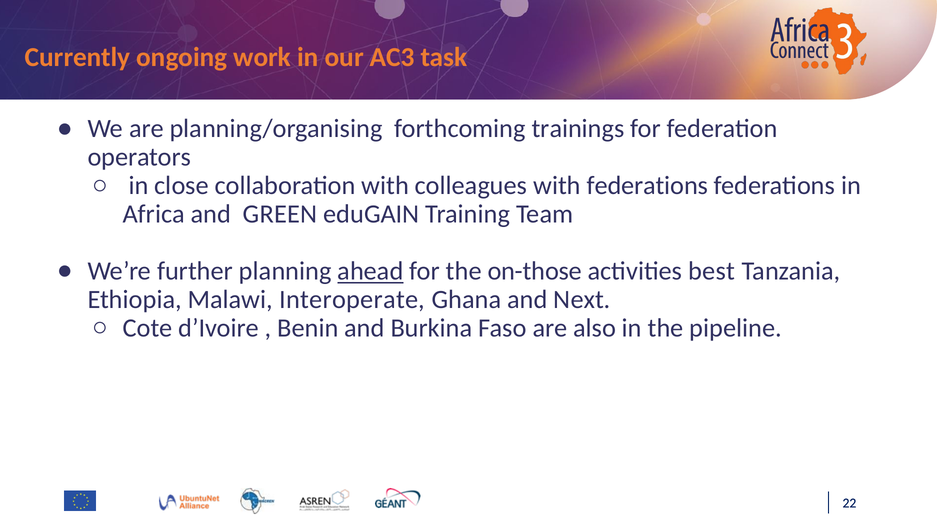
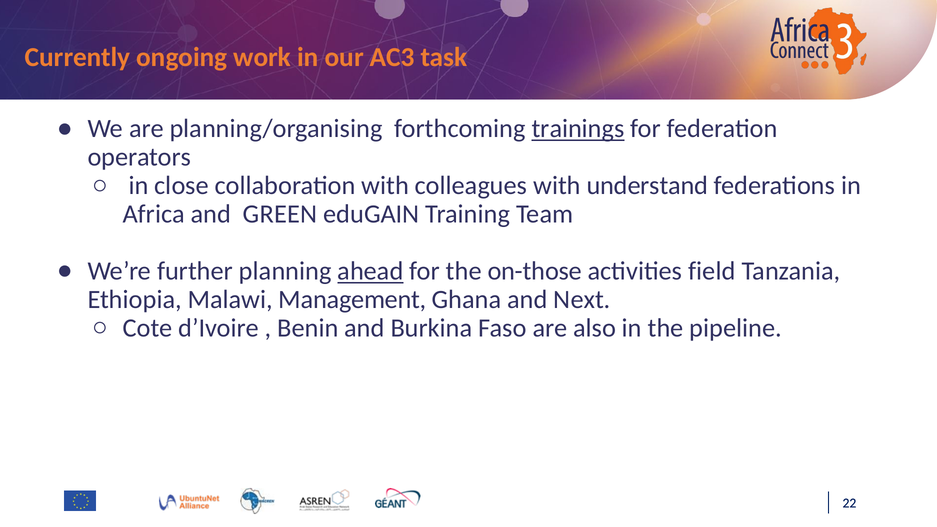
trainings underline: none -> present
with federations: federations -> understand
best: best -> field
Interoperate: Interoperate -> Management
